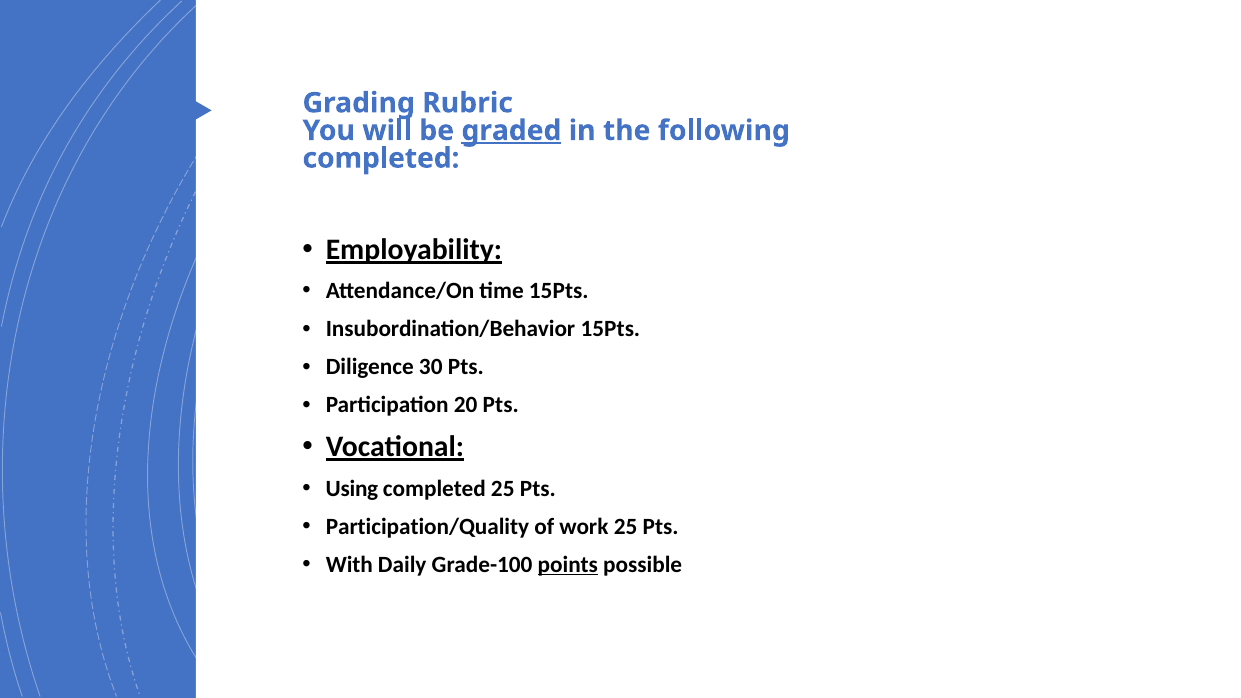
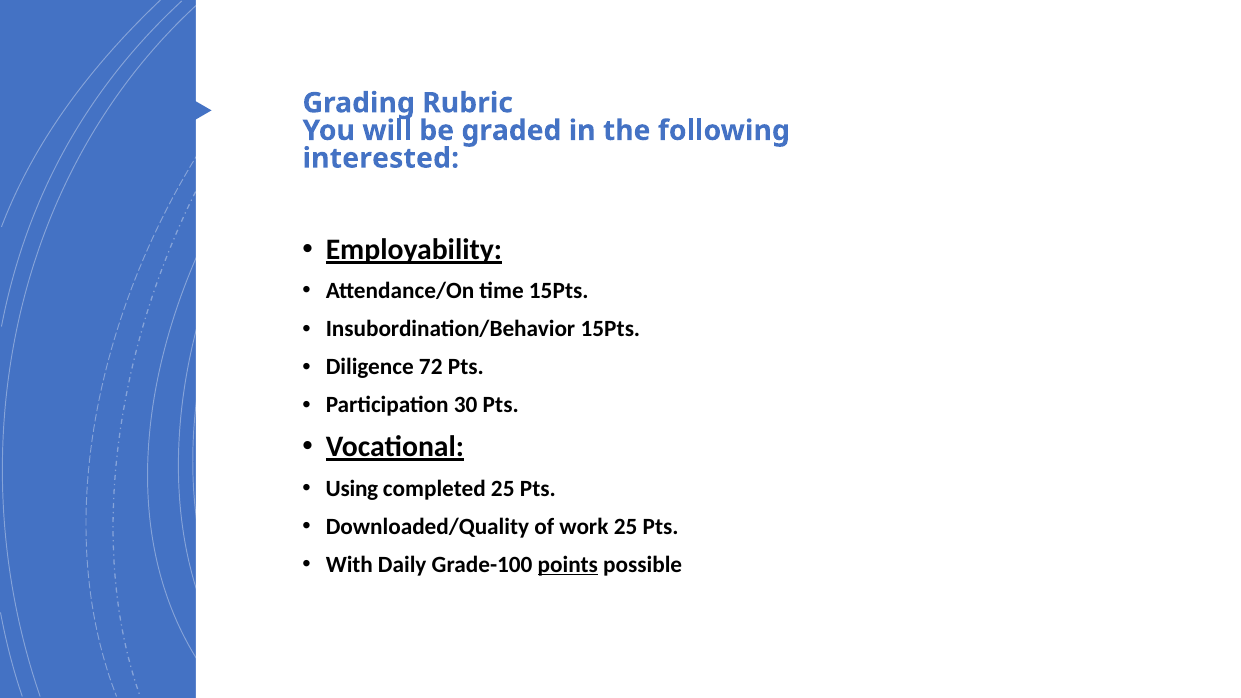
graded underline: present -> none
completed at (381, 158): completed -> interested
30: 30 -> 72
20: 20 -> 30
Participation/Quality: Participation/Quality -> Downloaded/Quality
